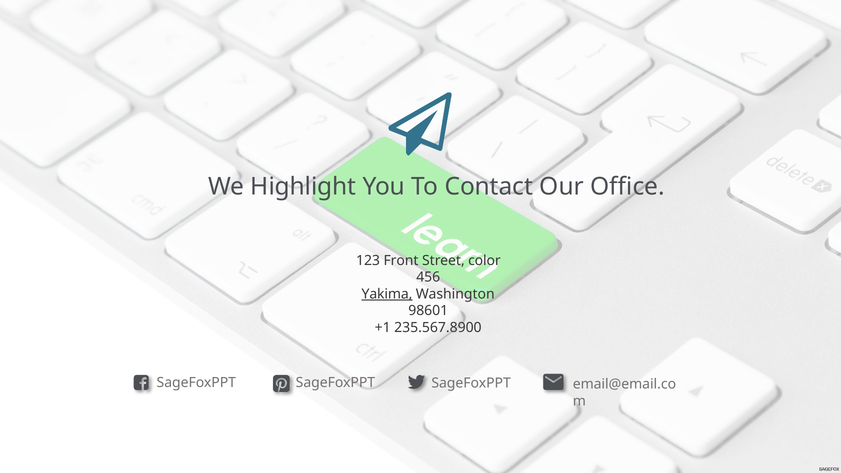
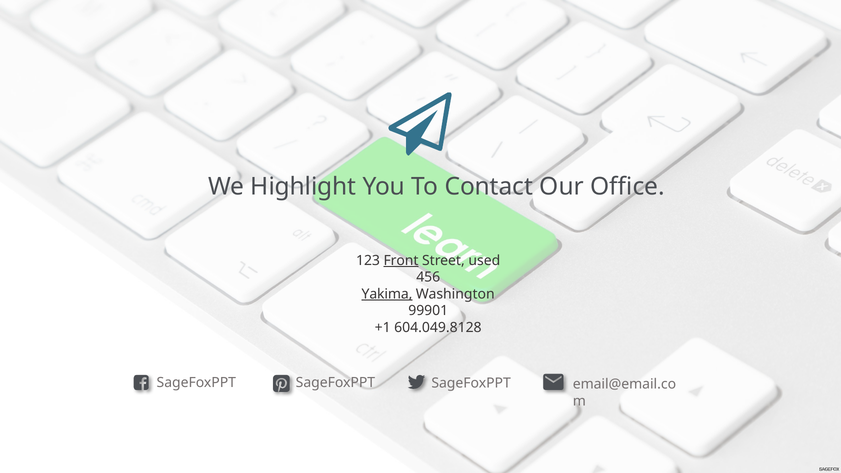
Front underline: none -> present
color: color -> used
98601: 98601 -> 99901
235.567.8900: 235.567.8900 -> 604.049.8128
